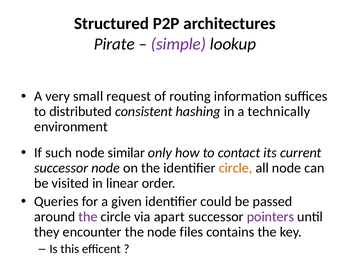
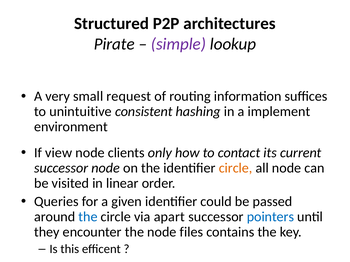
distributed: distributed -> unintuitive
technically: technically -> implement
such: such -> view
similar: similar -> clients
the at (88, 217) colour: purple -> blue
pointers colour: purple -> blue
